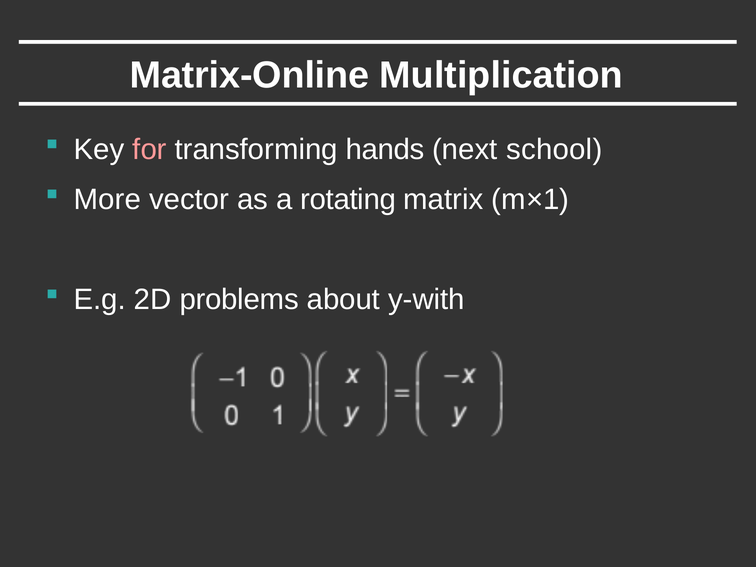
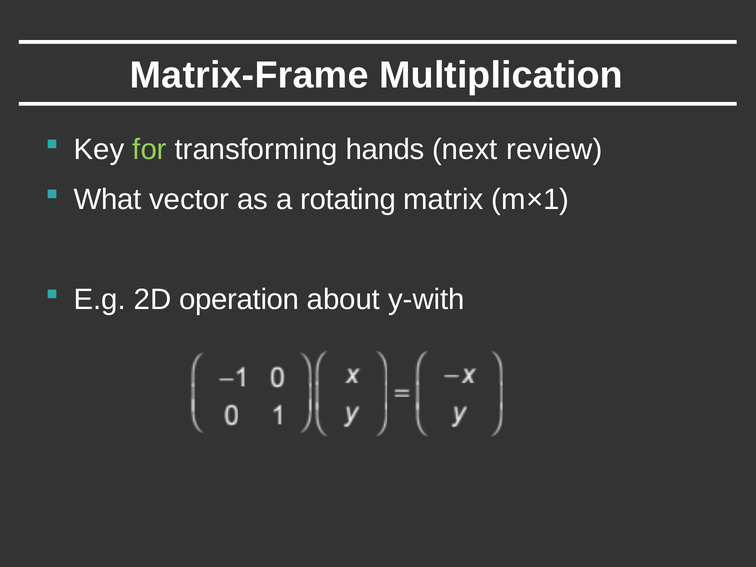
Matrix-Online: Matrix-Online -> Matrix-Frame
for colour: pink -> light green
school: school -> review
More: More -> What
problems: problems -> operation
